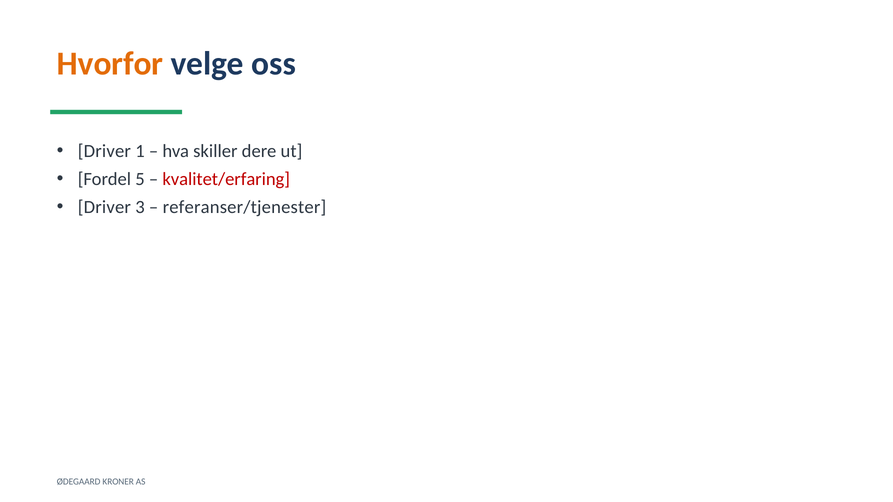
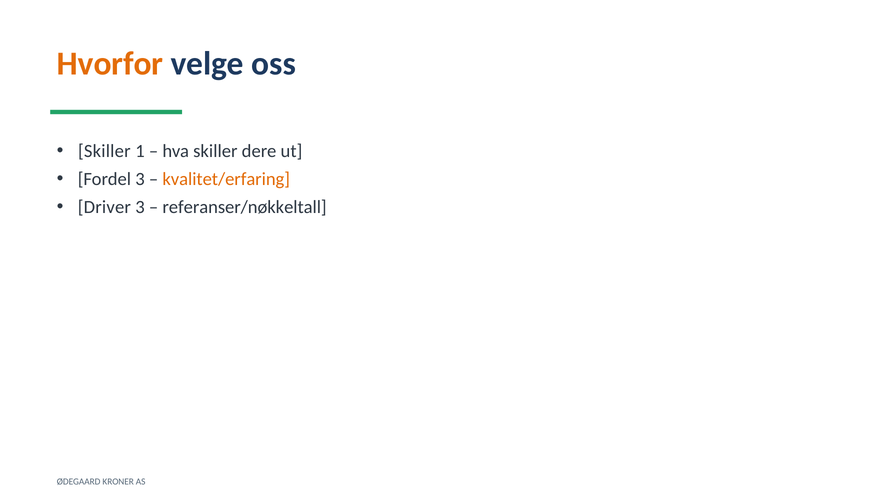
Driver at (104, 151): Driver -> Skiller
Fordel 5: 5 -> 3
kvalitet/erfaring colour: red -> orange
referanser/tjenester: referanser/tjenester -> referanser/nøkkeltall
